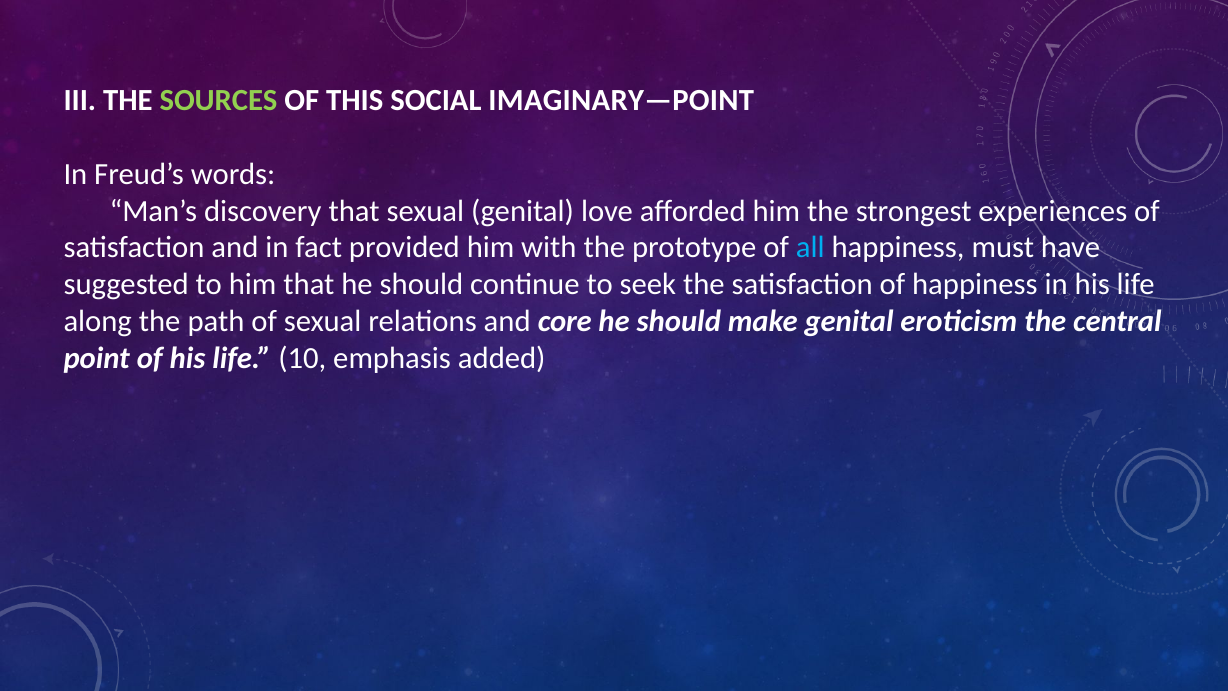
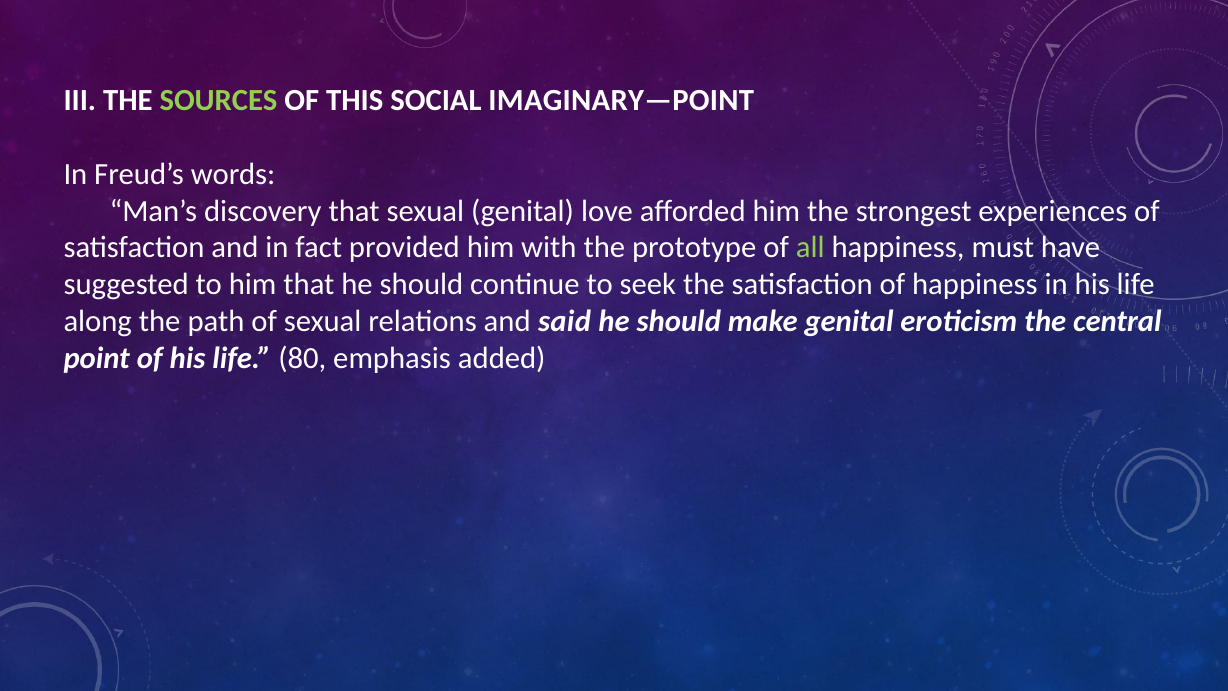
all colour: light blue -> light green
core: core -> said
10: 10 -> 80
